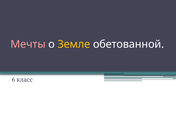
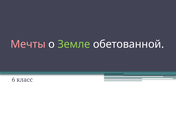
Земле colour: yellow -> light green
